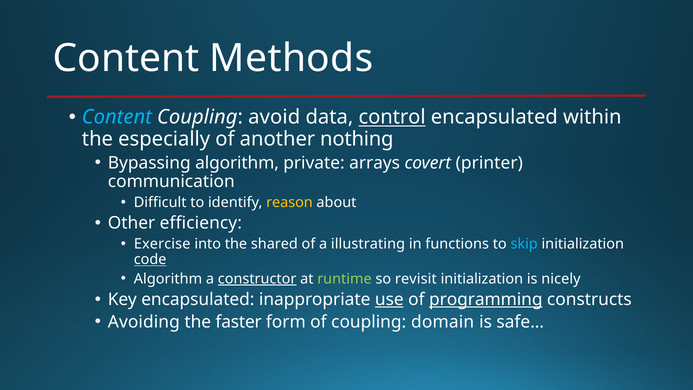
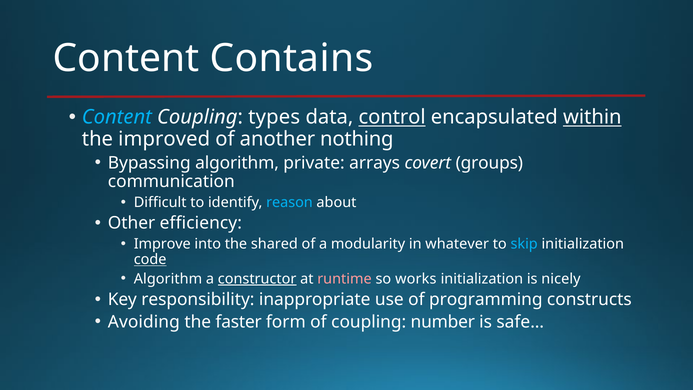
Methods: Methods -> Contains
avoid: avoid -> types
within underline: none -> present
especially: especially -> improved
printer: printer -> groups
reason colour: yellow -> light blue
Exercise: Exercise -> Improve
illustrating: illustrating -> modularity
functions: functions -> whatever
runtime colour: light green -> pink
revisit: revisit -> works
Key encapsulated: encapsulated -> responsibility
use underline: present -> none
programming underline: present -> none
domain: domain -> number
